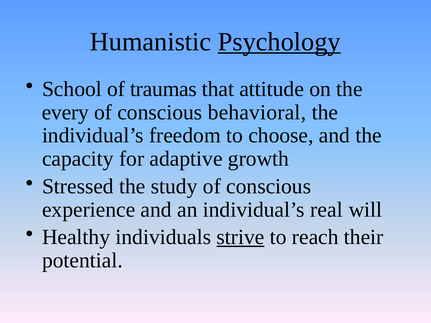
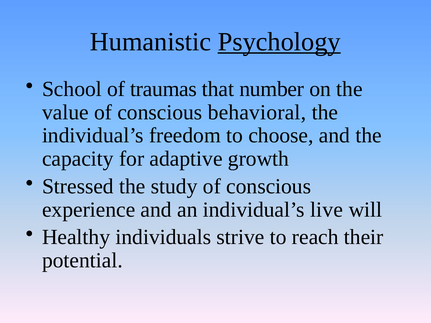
attitude: attitude -> number
every: every -> value
real: real -> live
strive underline: present -> none
